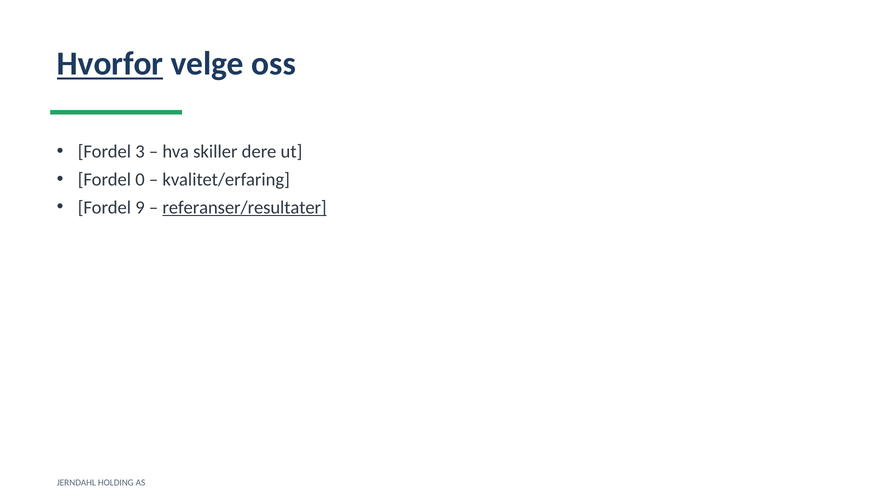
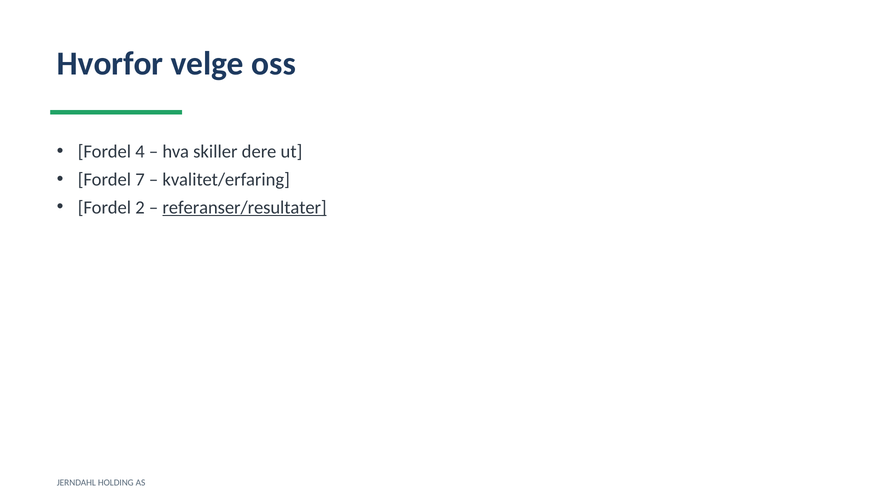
Hvorfor underline: present -> none
3: 3 -> 4
0: 0 -> 7
9: 9 -> 2
